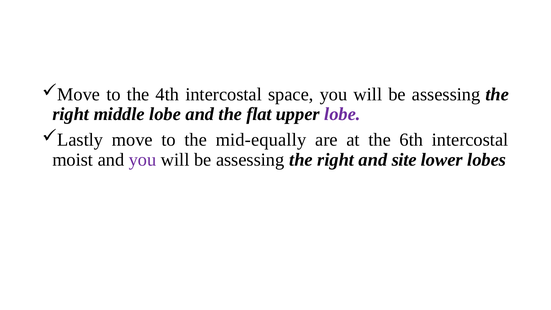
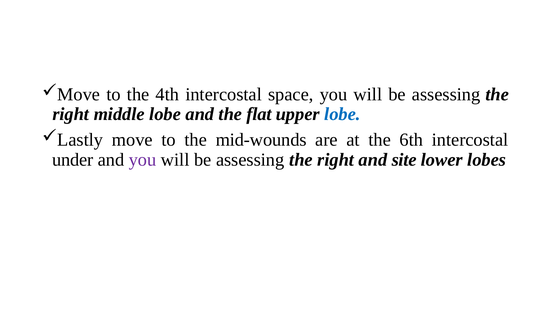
lobe at (342, 114) colour: purple -> blue
mid-equally: mid-equally -> mid-wounds
moist: moist -> under
